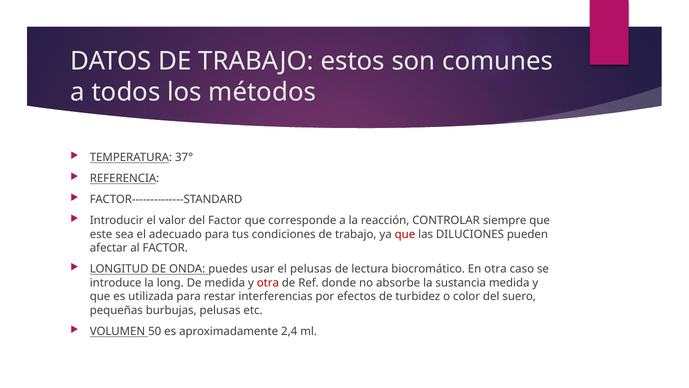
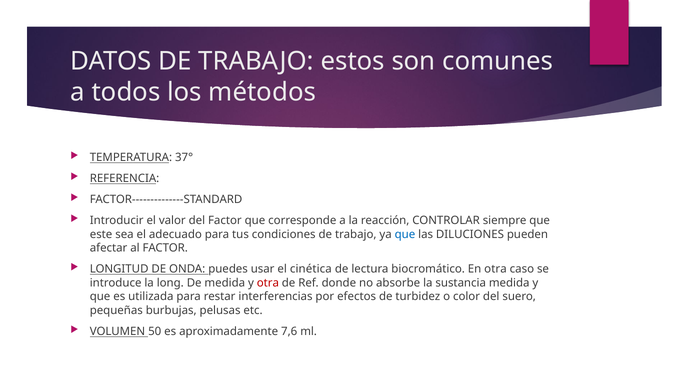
que at (405, 234) colour: red -> blue
el pelusas: pelusas -> cinética
2,4: 2,4 -> 7,6
